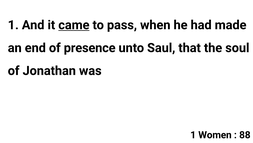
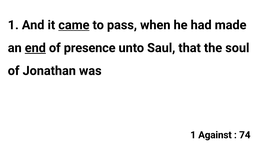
end underline: none -> present
Women: Women -> Against
88: 88 -> 74
